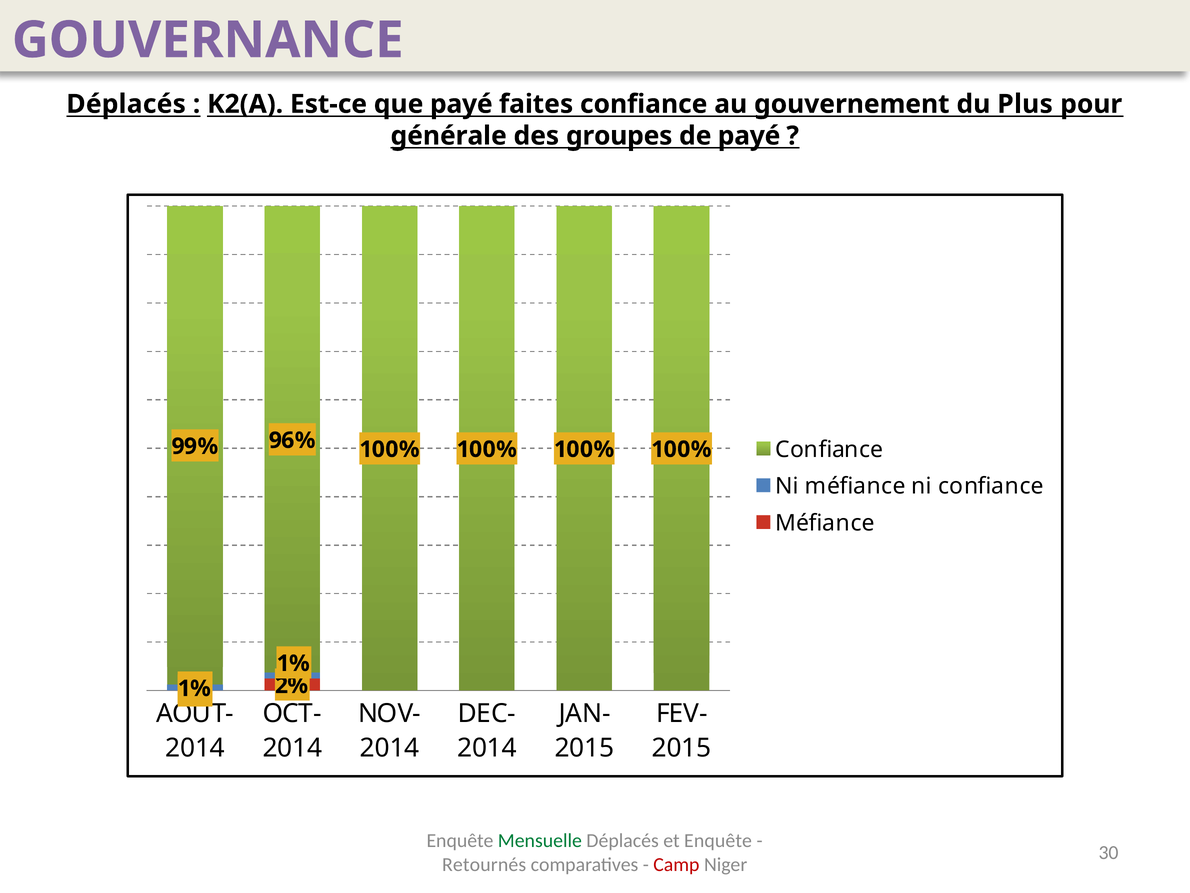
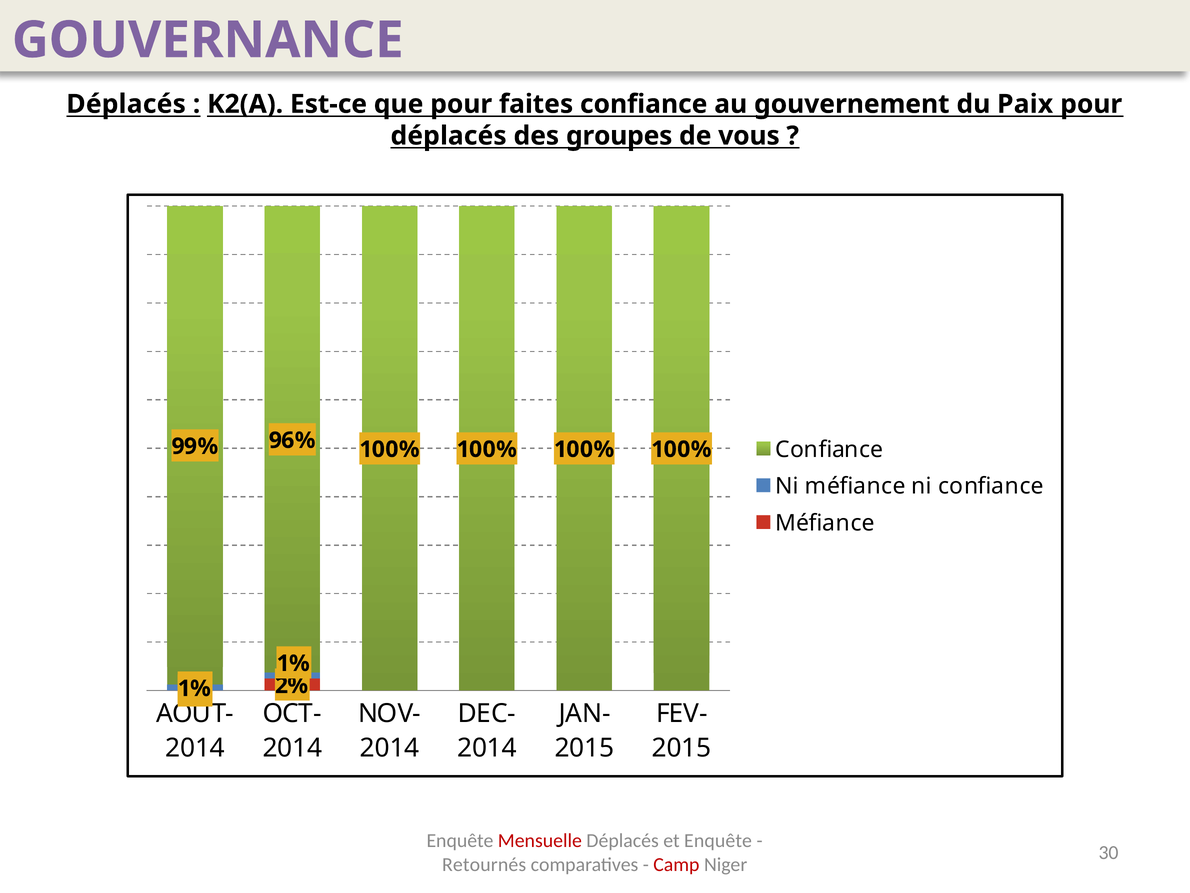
que payé: payé -> pour
Plus: Plus -> Paix
générale at (449, 136): générale -> déplacés
de payé: payé -> vous
Mensuelle colour: green -> red
